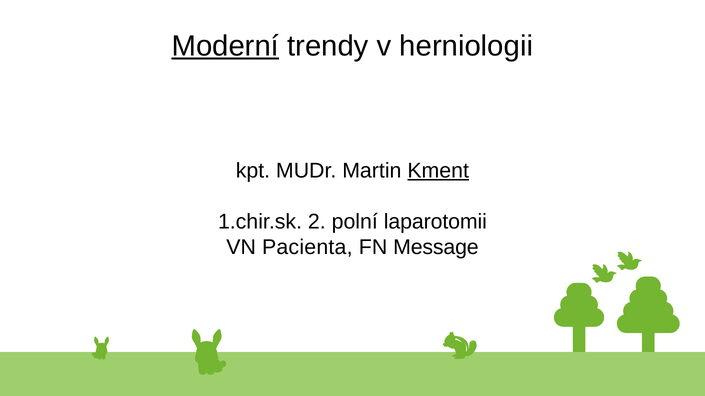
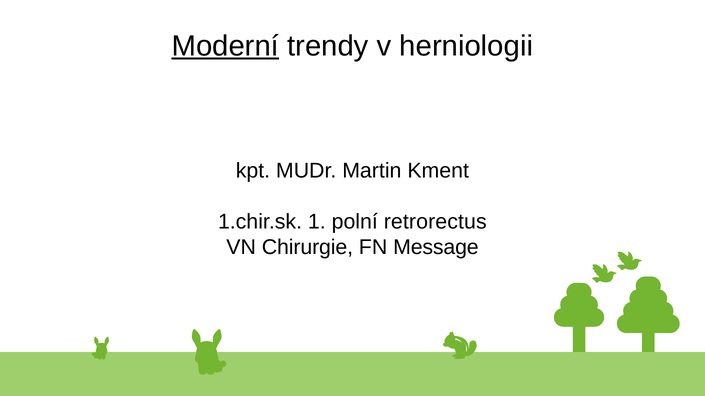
Kment underline: present -> none
2: 2 -> 1
laparotomii: laparotomii -> retrorectus
Pacienta: Pacienta -> Chirurgie
